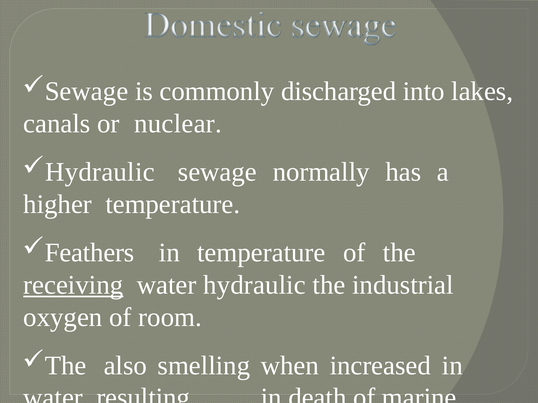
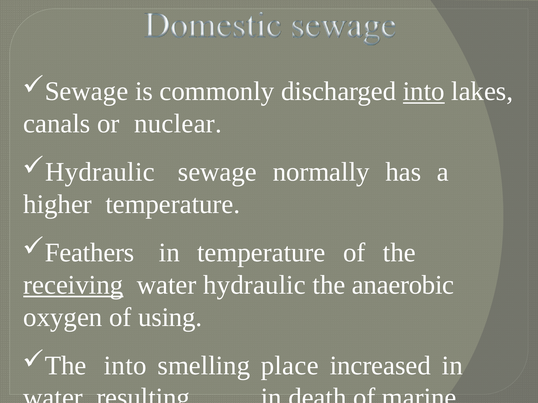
into at (424, 92) underline: none -> present
industrial: industrial -> anaerobic
room: room -> using
The also: also -> into
when: when -> place
